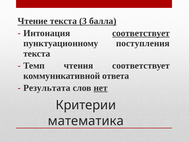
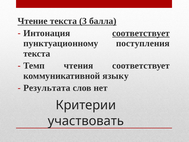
ответа: ответа -> языку
нет underline: present -> none
математика: математика -> участвовать
